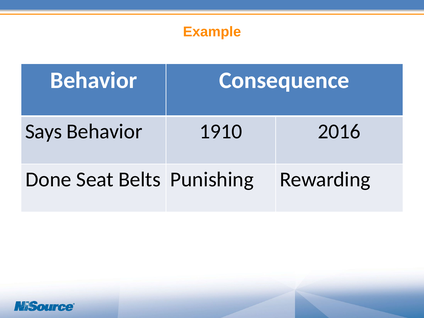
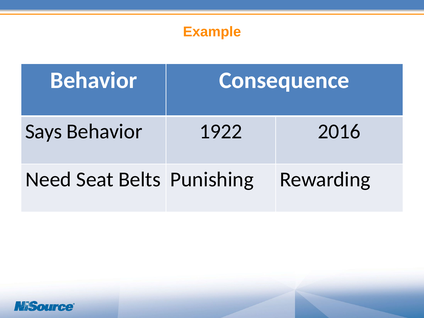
1910: 1910 -> 1922
Done: Done -> Need
